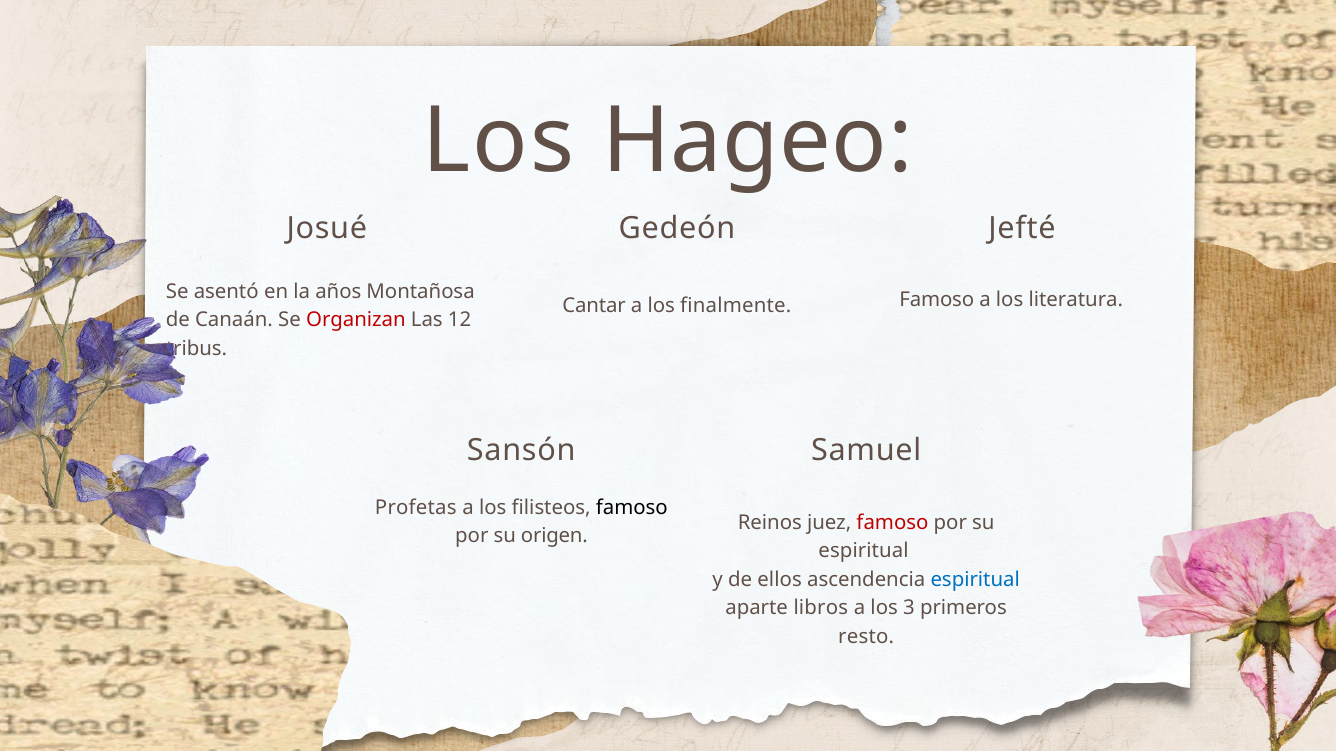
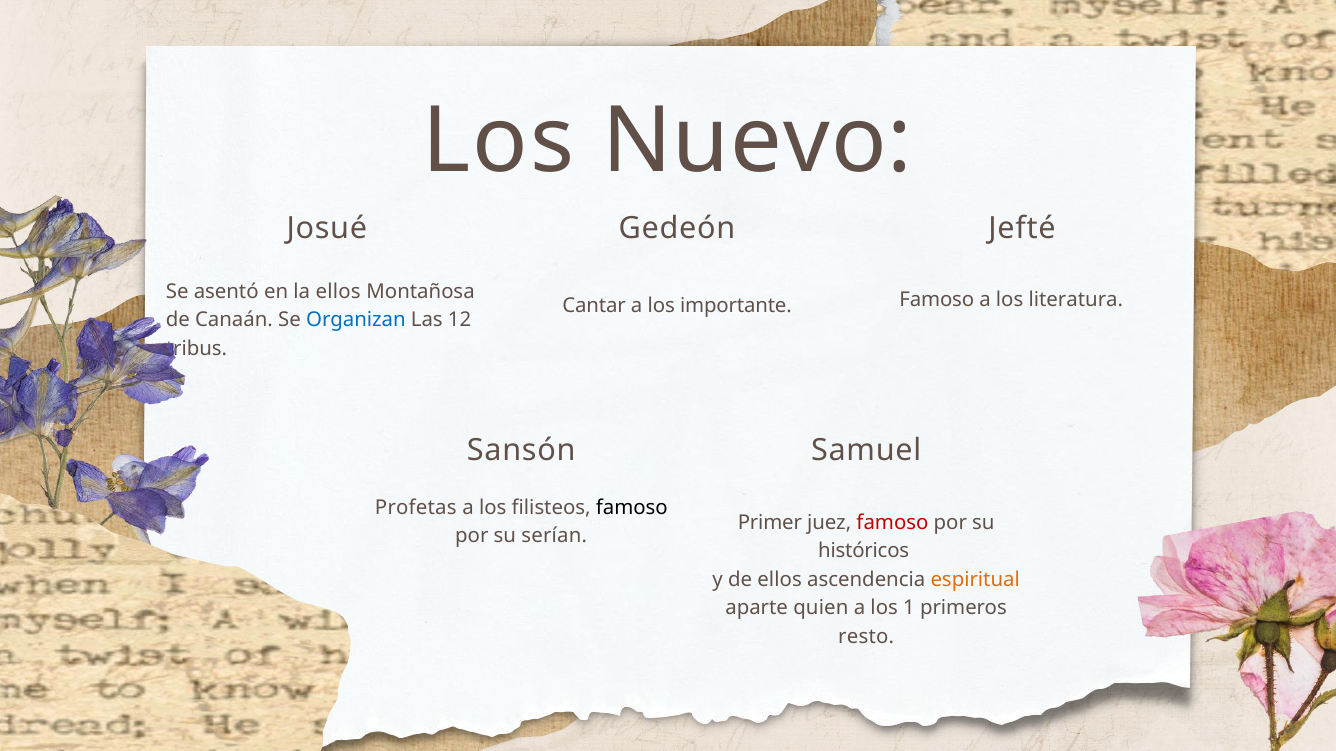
Hageo: Hageo -> Nuevo
años at (338, 292): años -> ellos
finalmente: finalmente -> importante
Organizan colour: red -> blue
Reinos: Reinos -> Primer
origen: origen -> serían
espiritual at (864, 551): espiritual -> históricos
espiritual at (975, 580) colour: blue -> orange
libros: libros -> quien
3: 3 -> 1
